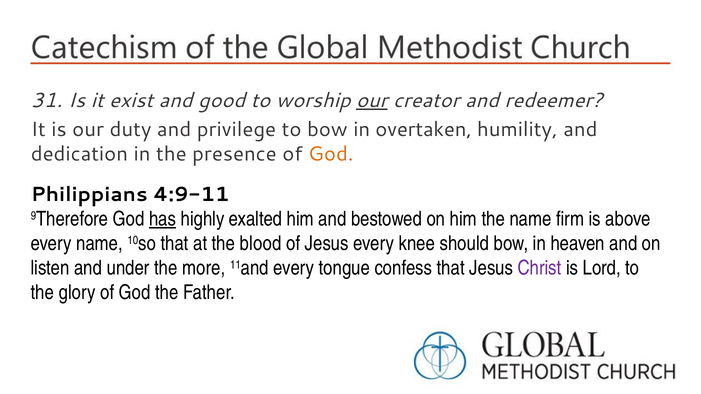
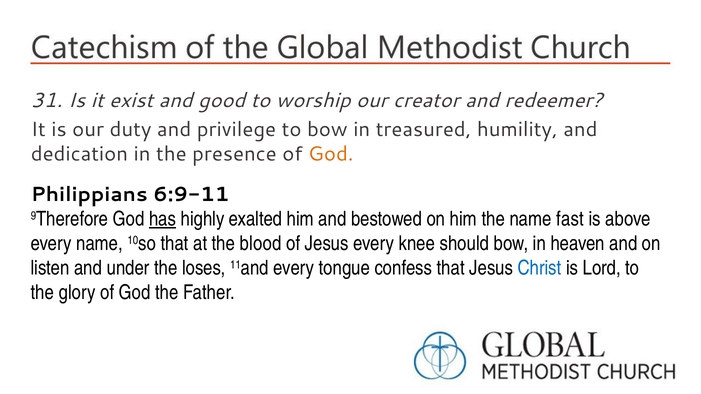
our at (372, 100) underline: present -> none
overtaken: overtaken -> treasured
4:9-11: 4:9-11 -> 6:9-11
firm: firm -> fast
more: more -> loses
Christ colour: purple -> blue
